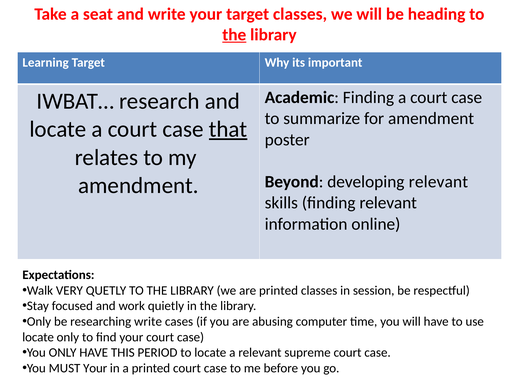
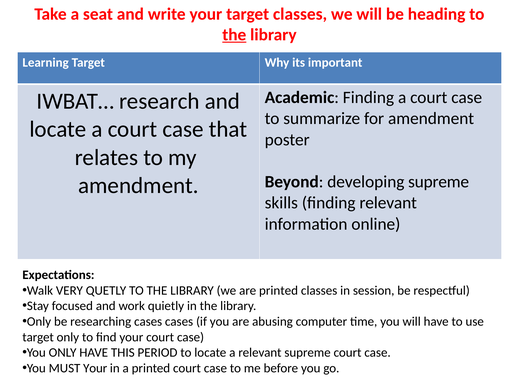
that underline: present -> none
developing relevant: relevant -> supreme
researching write: write -> cases
locate at (38, 337): locate -> target
